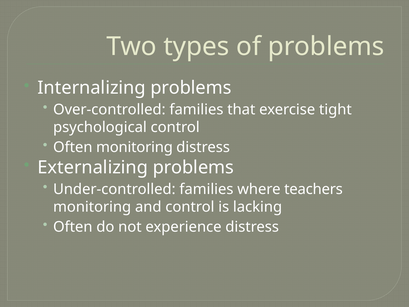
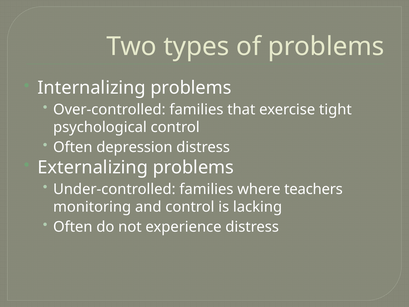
Often monitoring: monitoring -> depression
